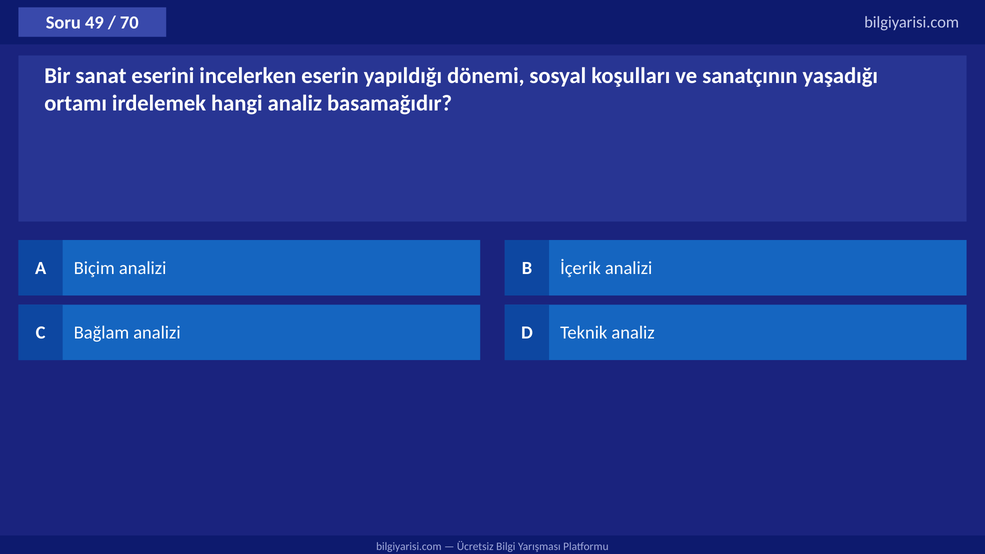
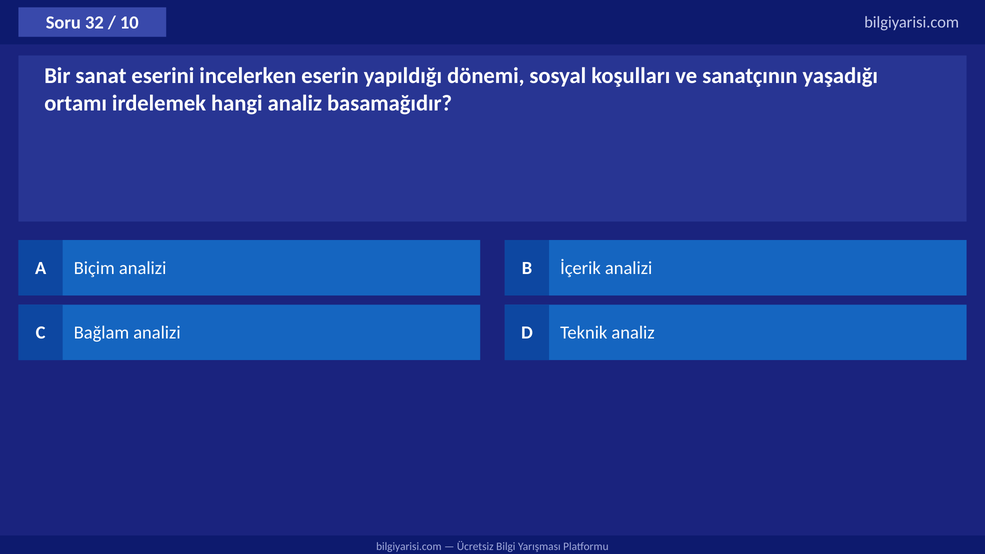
49: 49 -> 32
70: 70 -> 10
